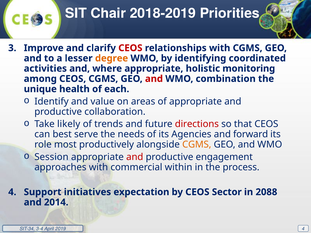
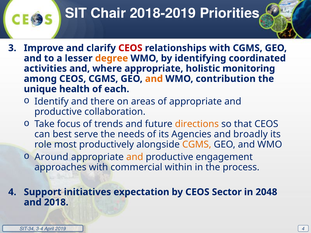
and at (154, 79) colour: red -> orange
combination: combination -> contribution
value: value -> there
likely: likely -> focus
directions colour: red -> orange
forward: forward -> broadly
Session: Session -> Around
and at (135, 157) colour: red -> orange
2088: 2088 -> 2048
2014: 2014 -> 2018
